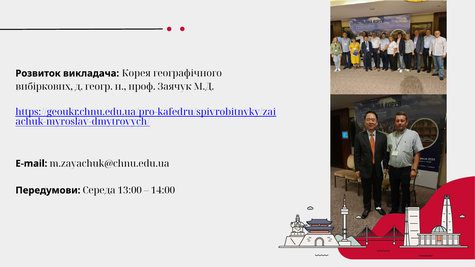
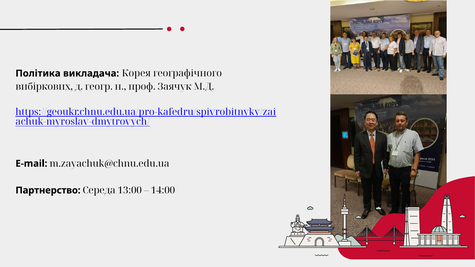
Розвиток: Розвиток -> Політика
Передумови: Передумови -> Партнерство
